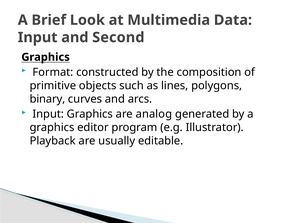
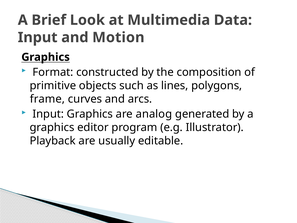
Second: Second -> Motion
binary: binary -> frame
